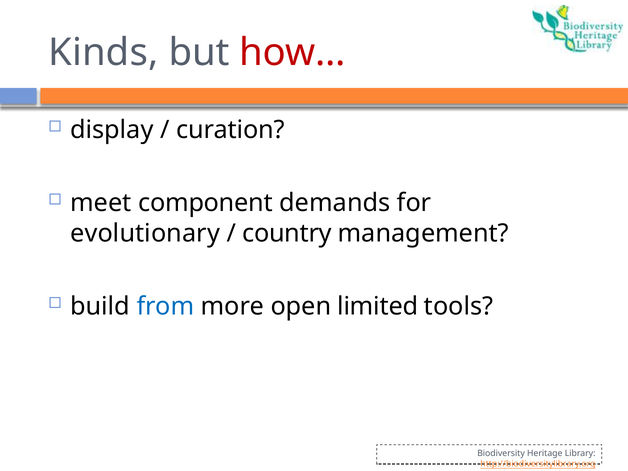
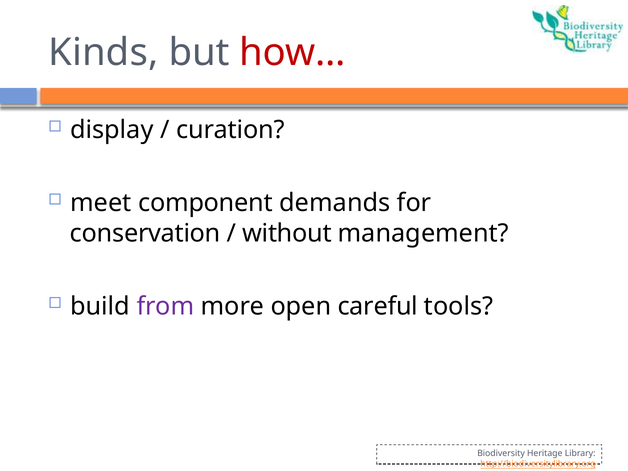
evolutionary: evolutionary -> conservation
country: country -> without
from colour: blue -> purple
limited: limited -> careful
